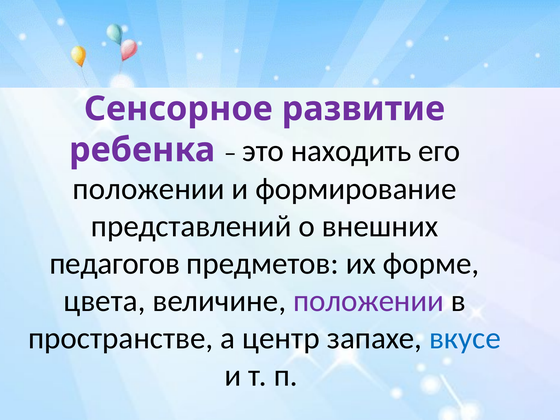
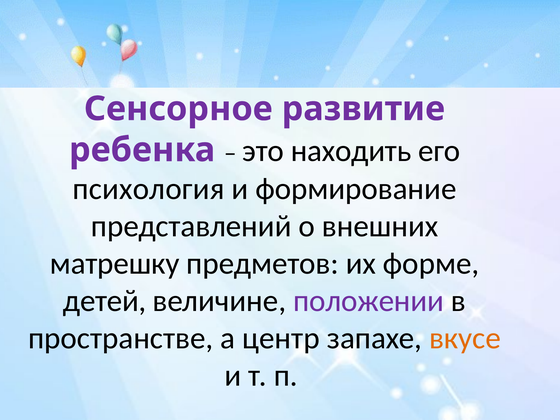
положении at (149, 189): положении -> психология
педагогов: педагогов -> матрешку
цвета: цвета -> детей
вкусе colour: blue -> orange
